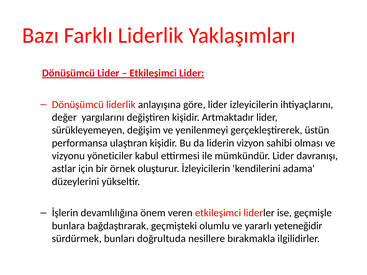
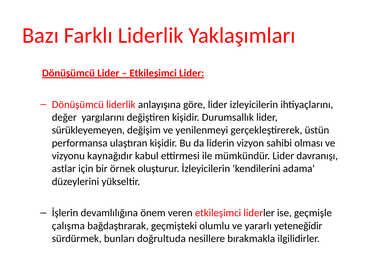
Artmaktadır: Artmaktadır -> Durumsallık
yöneticiler: yöneticiler -> kaynağıdır
bunlara: bunlara -> çalışma
